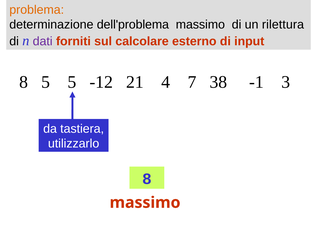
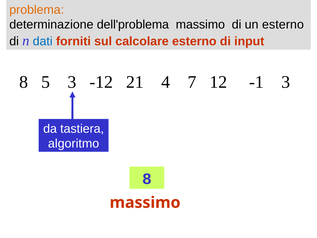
un rilettura: rilettura -> esterno
dati colour: purple -> blue
5 5: 5 -> 3
38: 38 -> 12
utilizzarlo: utilizzarlo -> algoritmo
